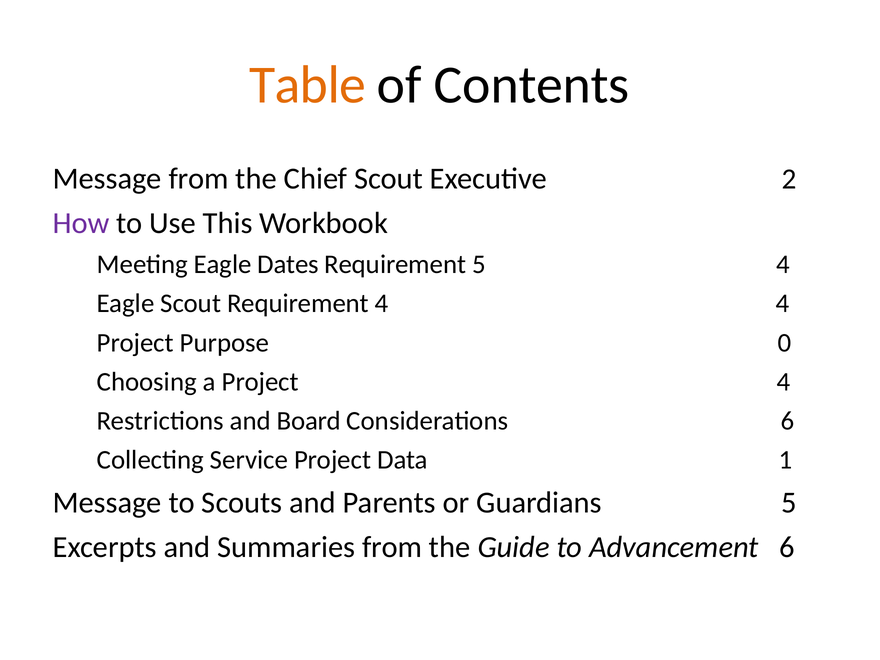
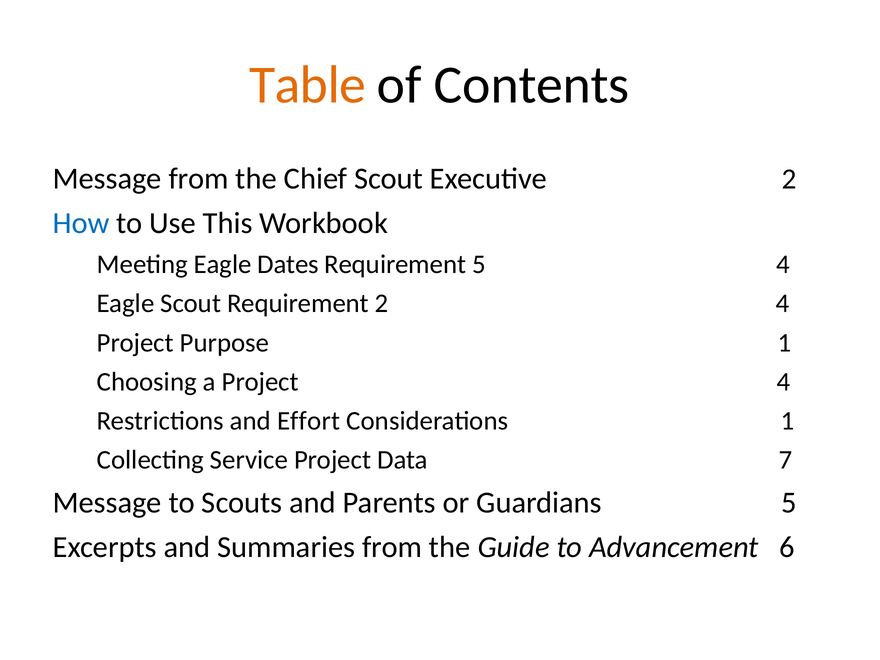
How colour: purple -> blue
Requirement 4: 4 -> 2
Purpose 0: 0 -> 1
Board: Board -> Effort
Considerations 6: 6 -> 1
1: 1 -> 7
